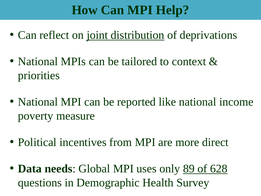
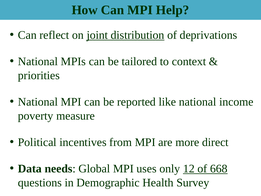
89: 89 -> 12
628: 628 -> 668
